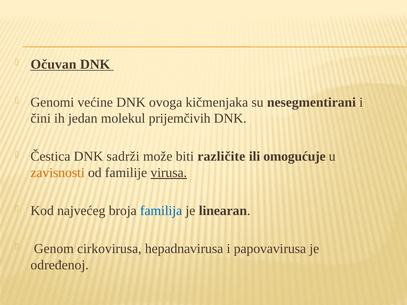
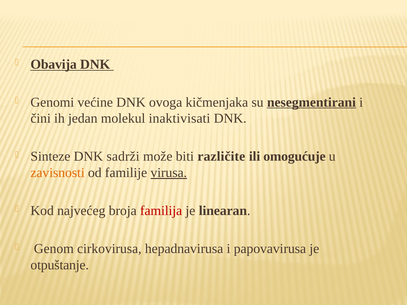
Očuvan: Očuvan -> Obavija
nesegmentirani underline: none -> present
prijemčivih: prijemčivih -> inaktivisati
Čestica: Čestica -> Sinteze
familija colour: blue -> red
određenoj: određenoj -> otpuštanje
